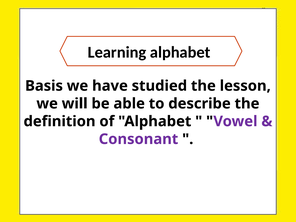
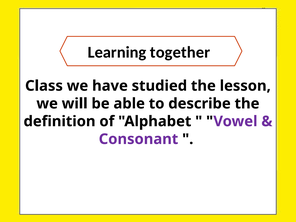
Learning alphabet: alphabet -> together
Basis: Basis -> Class
